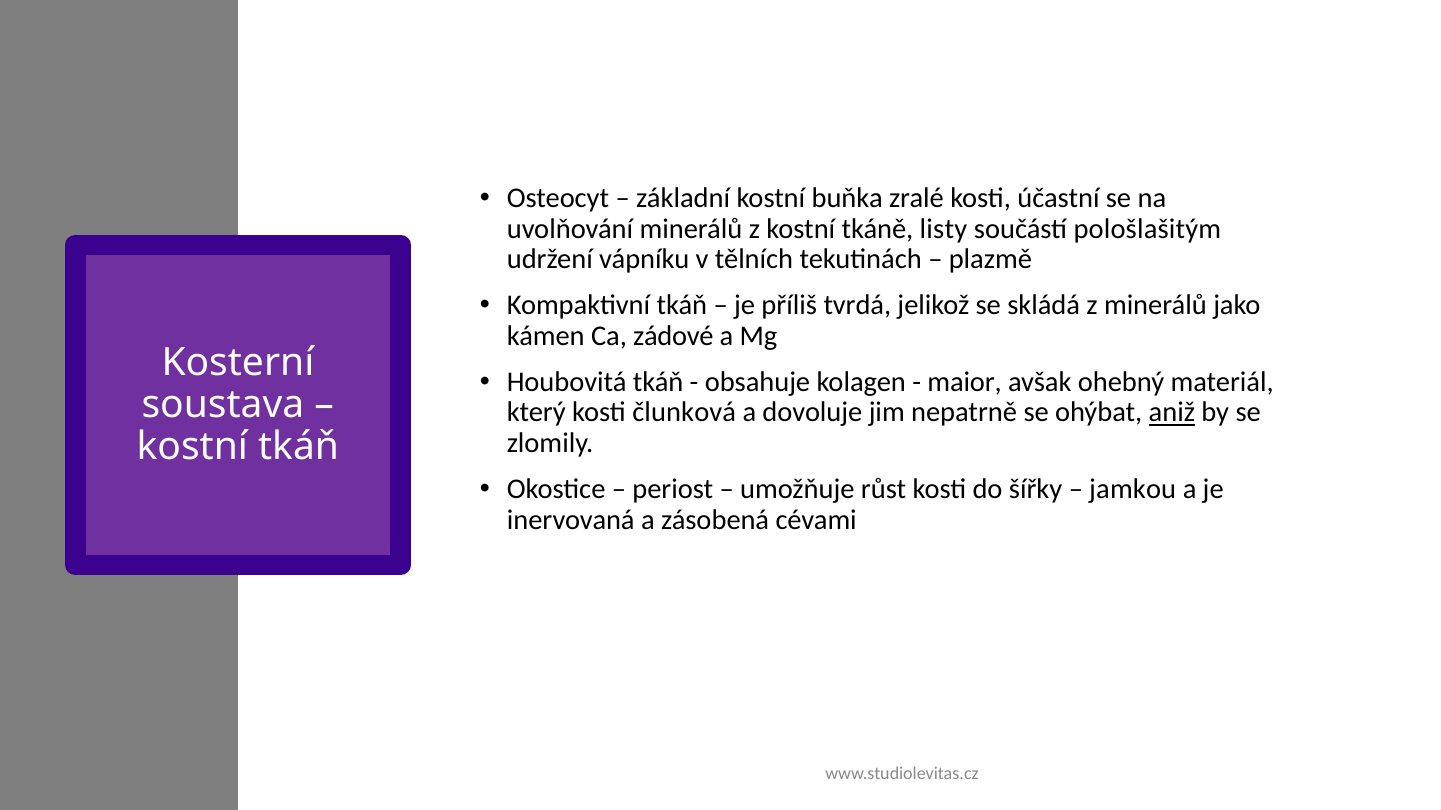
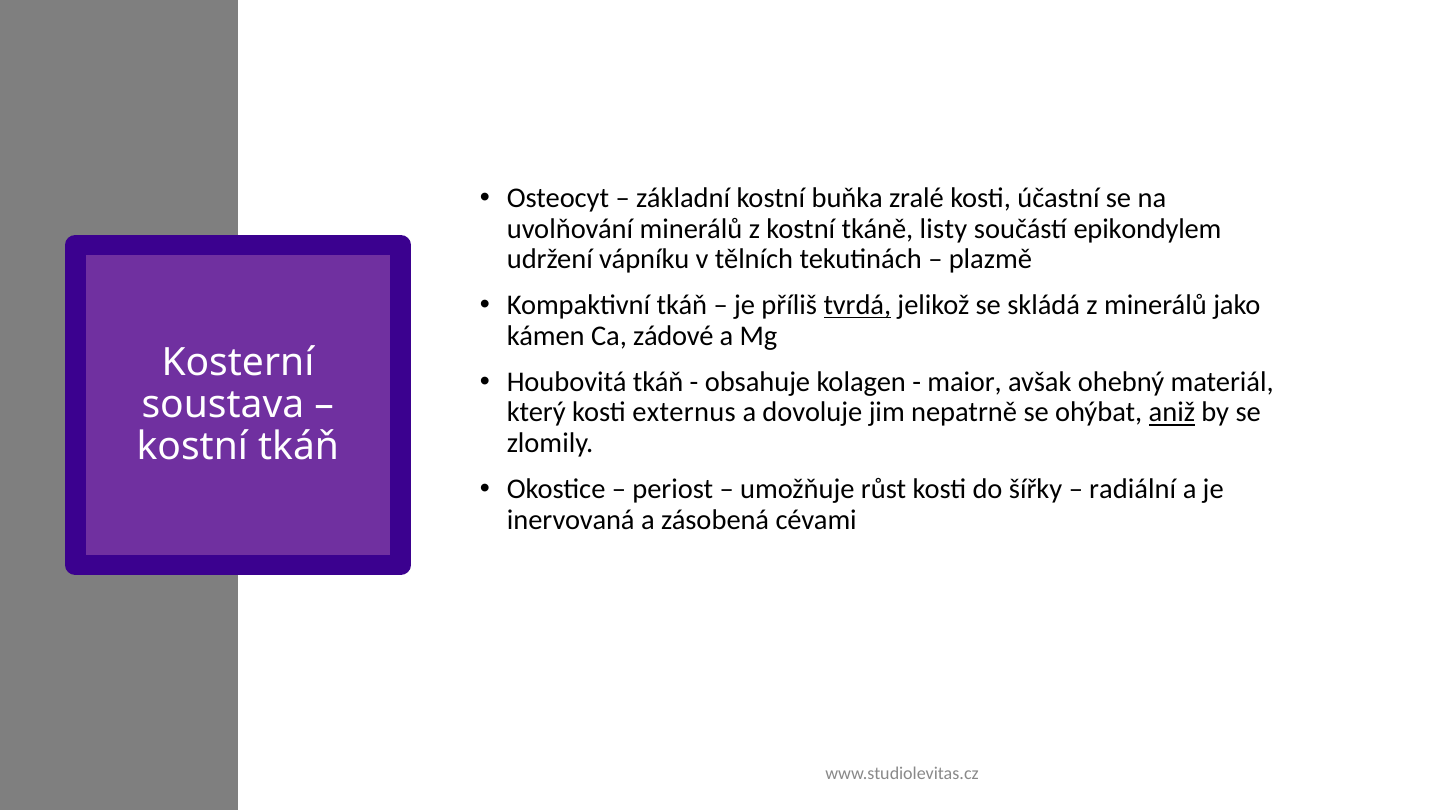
pološlašitým: pološlašitým -> epikondylem
tvrdá underline: none -> present
člunková: člunková -> externus
jamkou: jamkou -> radiální
